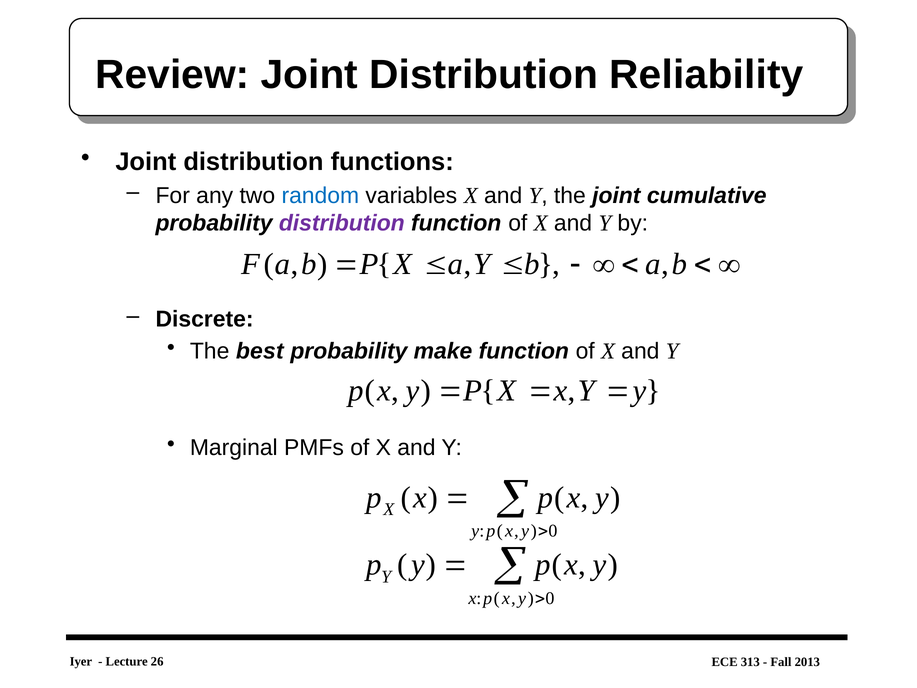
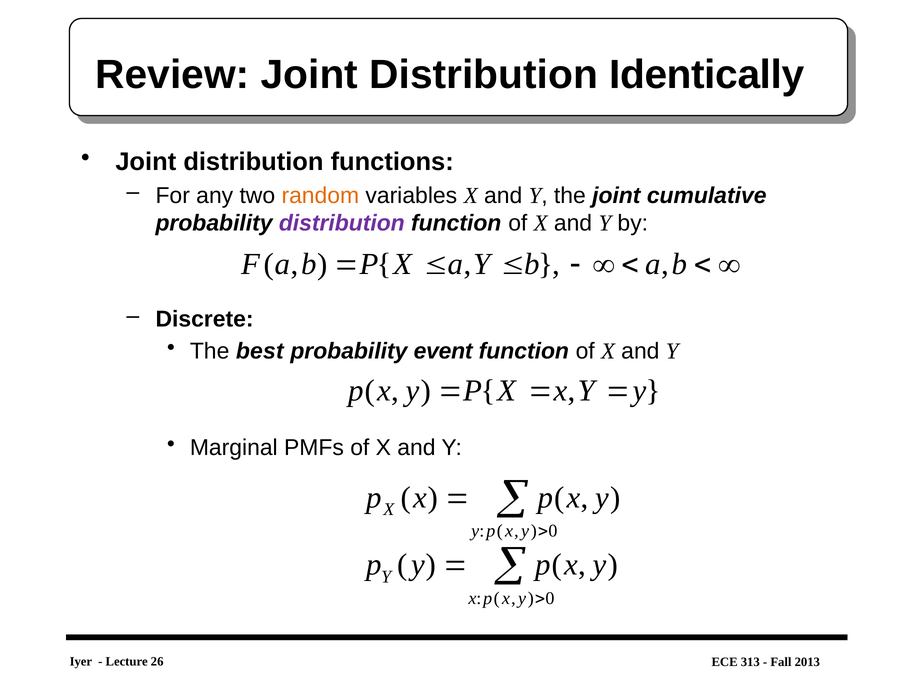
Reliability: Reliability -> Identically
random colour: blue -> orange
make: make -> event
